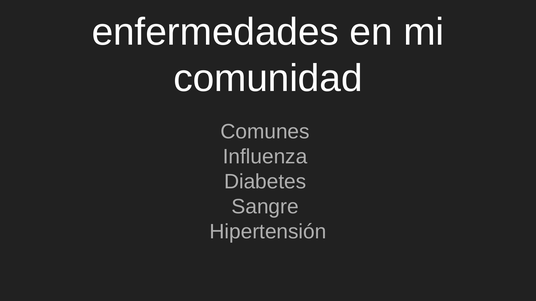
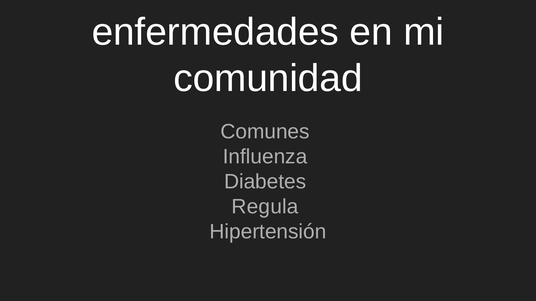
Sangre: Sangre -> Regula
